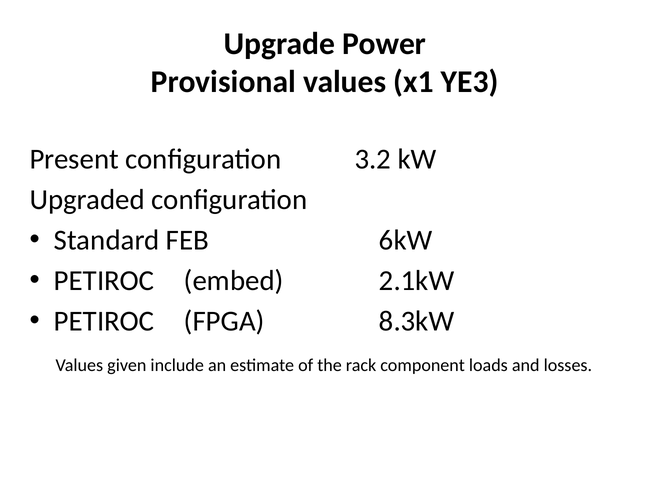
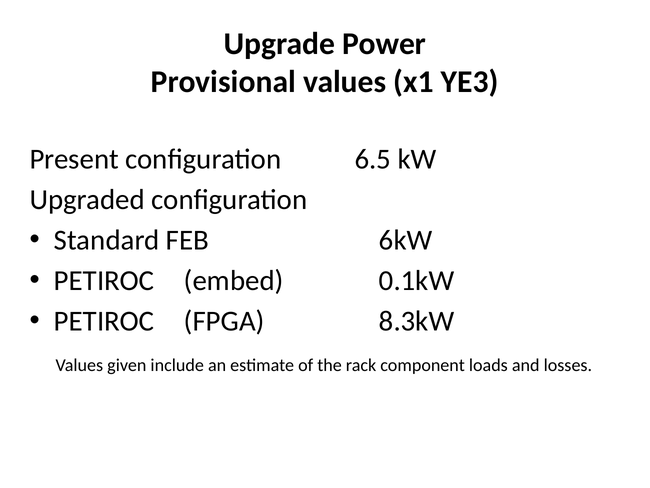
3.2: 3.2 -> 6.5
2.1kW: 2.1kW -> 0.1kW
